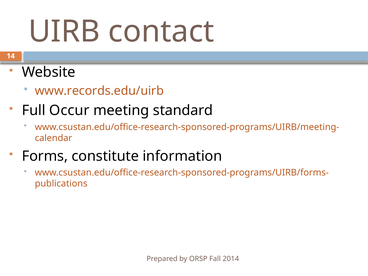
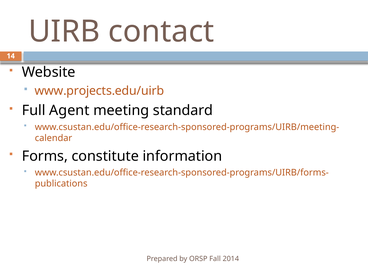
www.records.edu/uirb: www.records.edu/uirb -> www.projects.edu/uirb
Occur: Occur -> Agent
